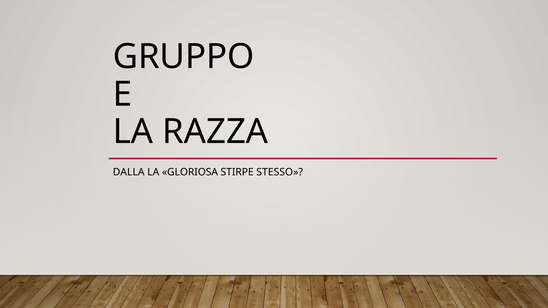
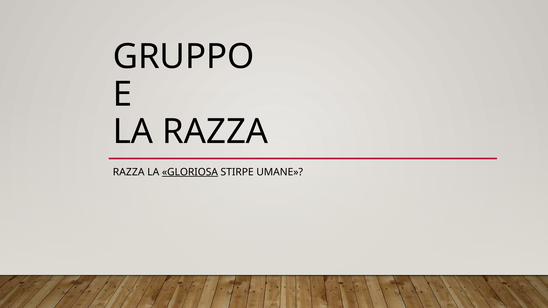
DALLA at (129, 172): DALLA -> RAZZA
GLORIOSA underline: none -> present
STESSO: STESSO -> UMANE
